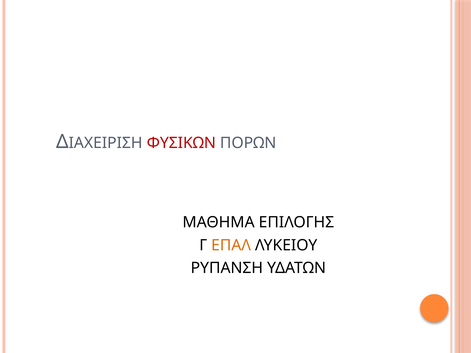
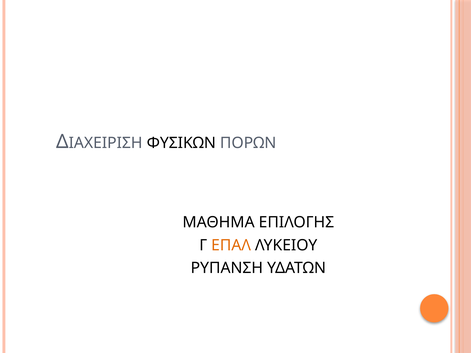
ΦΥΣΙΚΩΝ colour: red -> black
